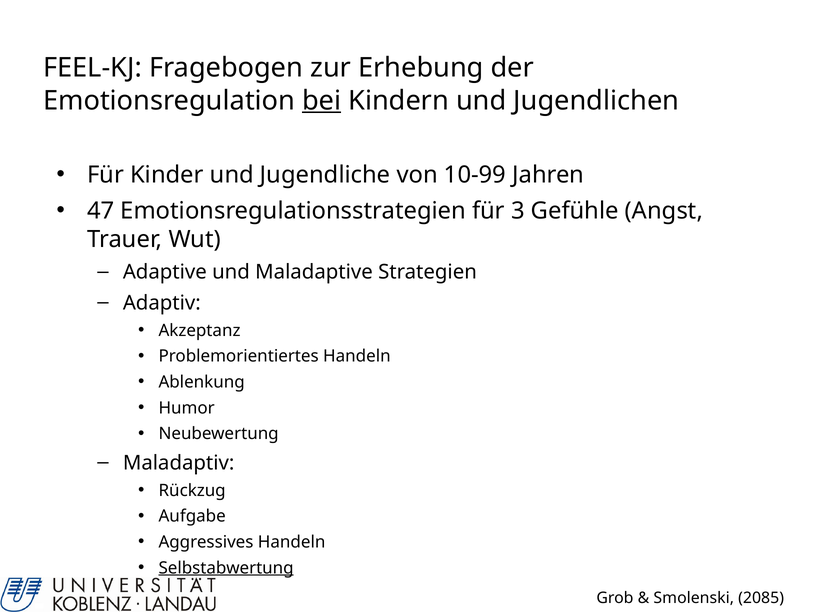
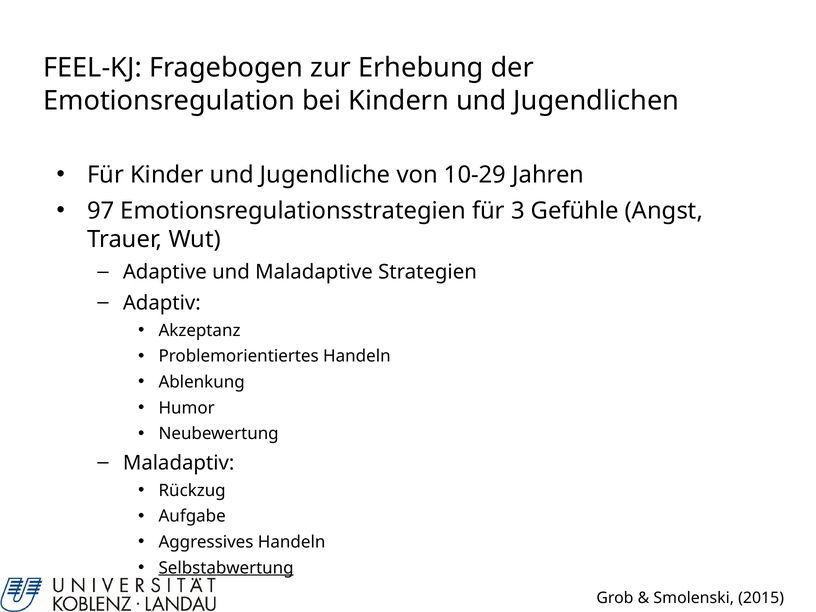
bei underline: present -> none
10-99: 10-99 -> 10-29
47: 47 -> 97
2085: 2085 -> 2015
